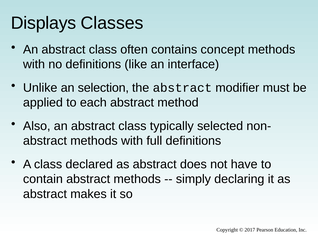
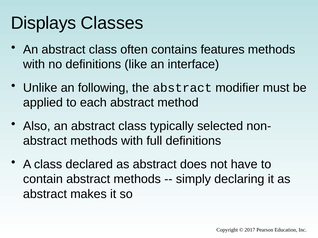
concept: concept -> features
selection: selection -> following
